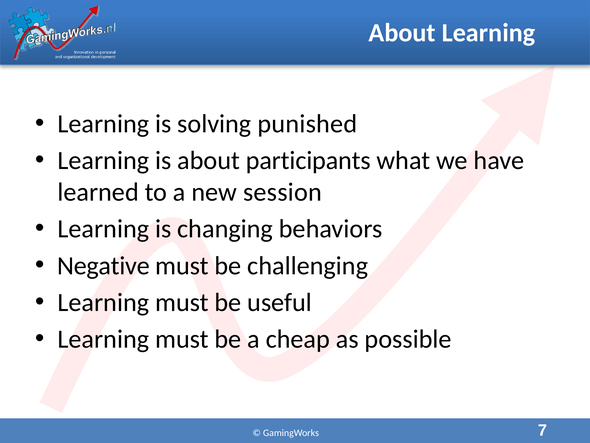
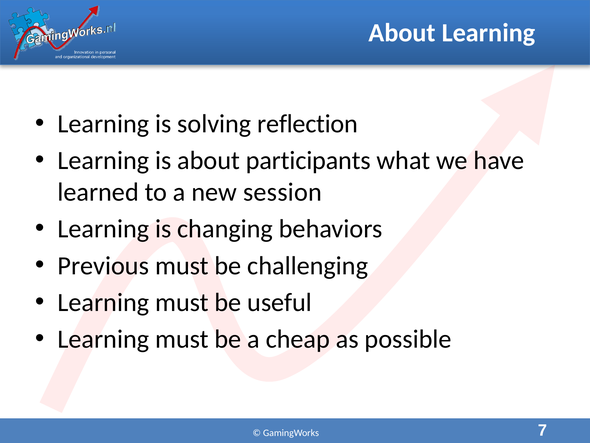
punished: punished -> reflection
Negative: Negative -> Previous
